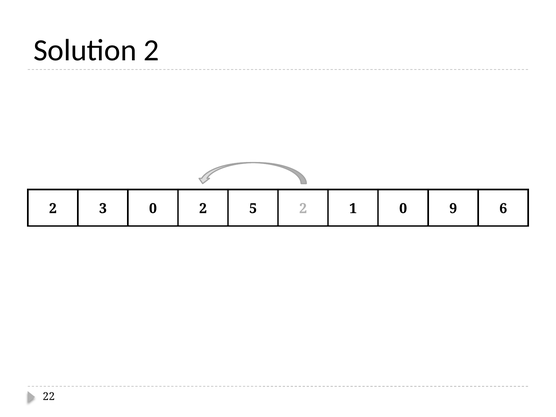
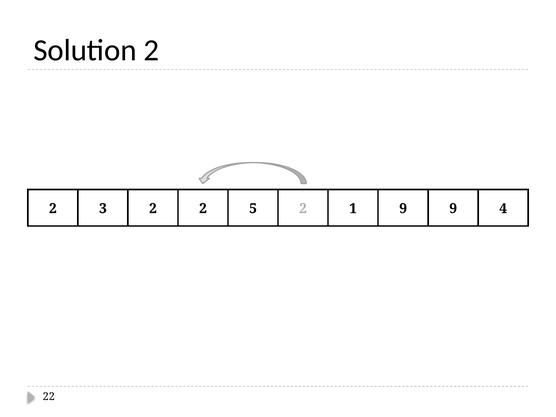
3 0: 0 -> 2
1 0: 0 -> 9
6: 6 -> 4
